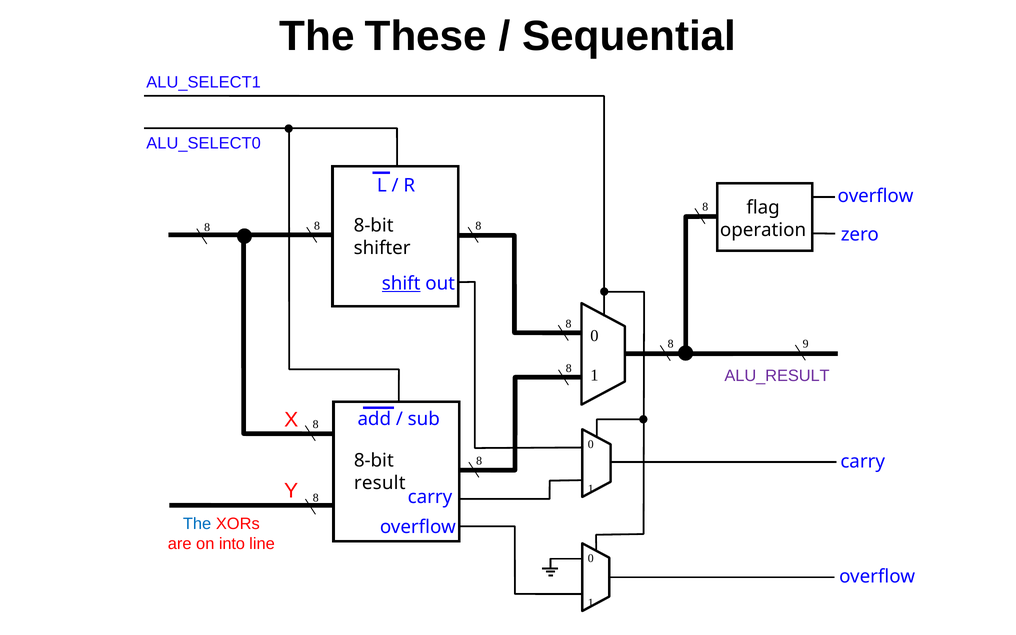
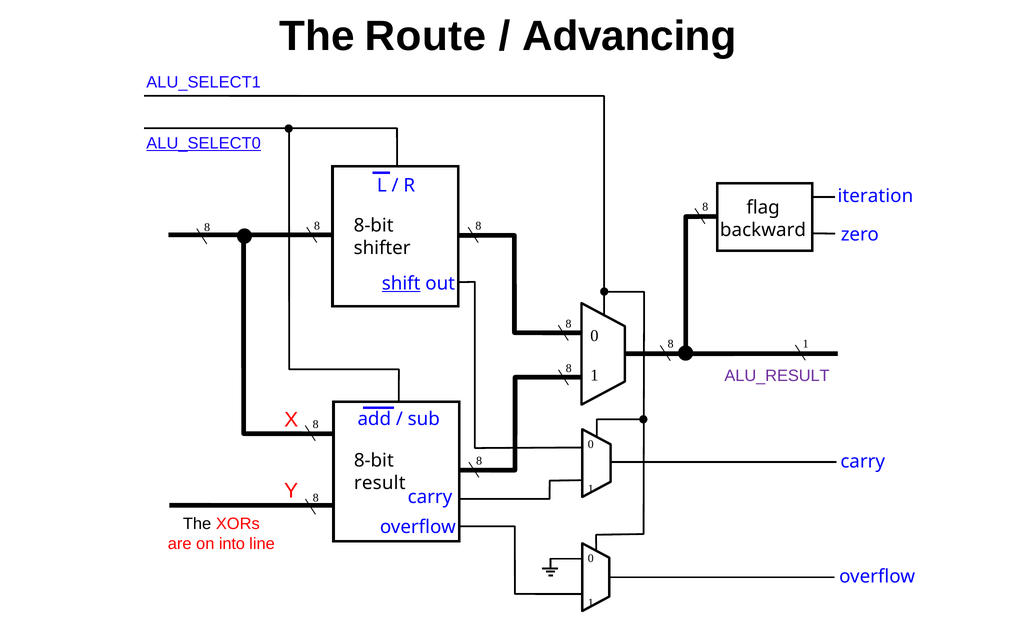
These: These -> Route
Sequential: Sequential -> Advancing
ALU_SELECT0 underline: none -> present
overflow at (875, 196): overflow -> iteration
operation: operation -> backward
8 9: 9 -> 1
The at (197, 524) colour: blue -> black
